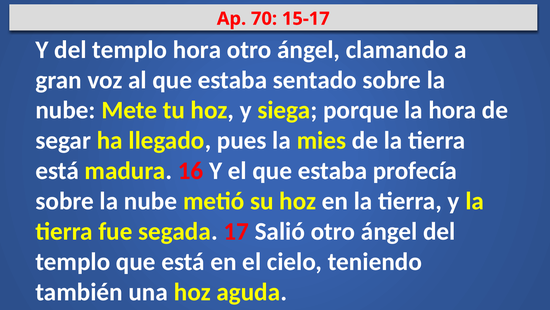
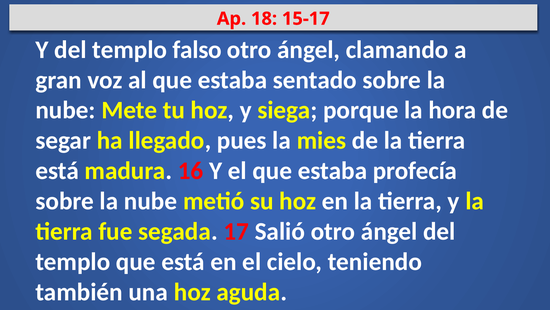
70: 70 -> 18
templo hora: hora -> falso
